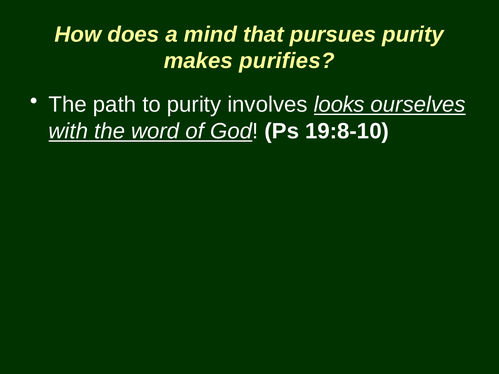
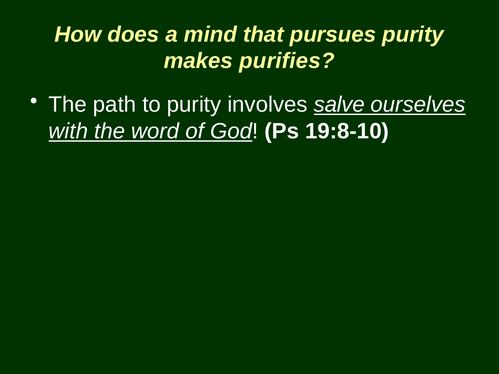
looks: looks -> salve
